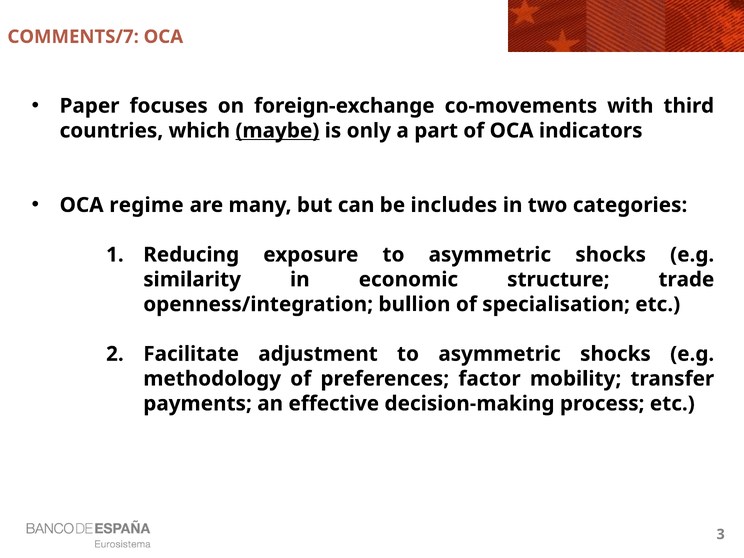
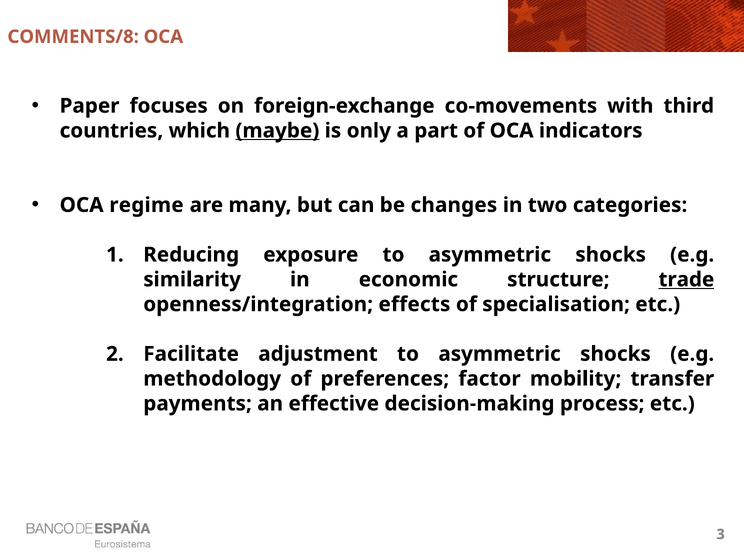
COMMENTS/7: COMMENTS/7 -> COMMENTS/8
includes: includes -> changes
trade underline: none -> present
bullion: bullion -> effects
